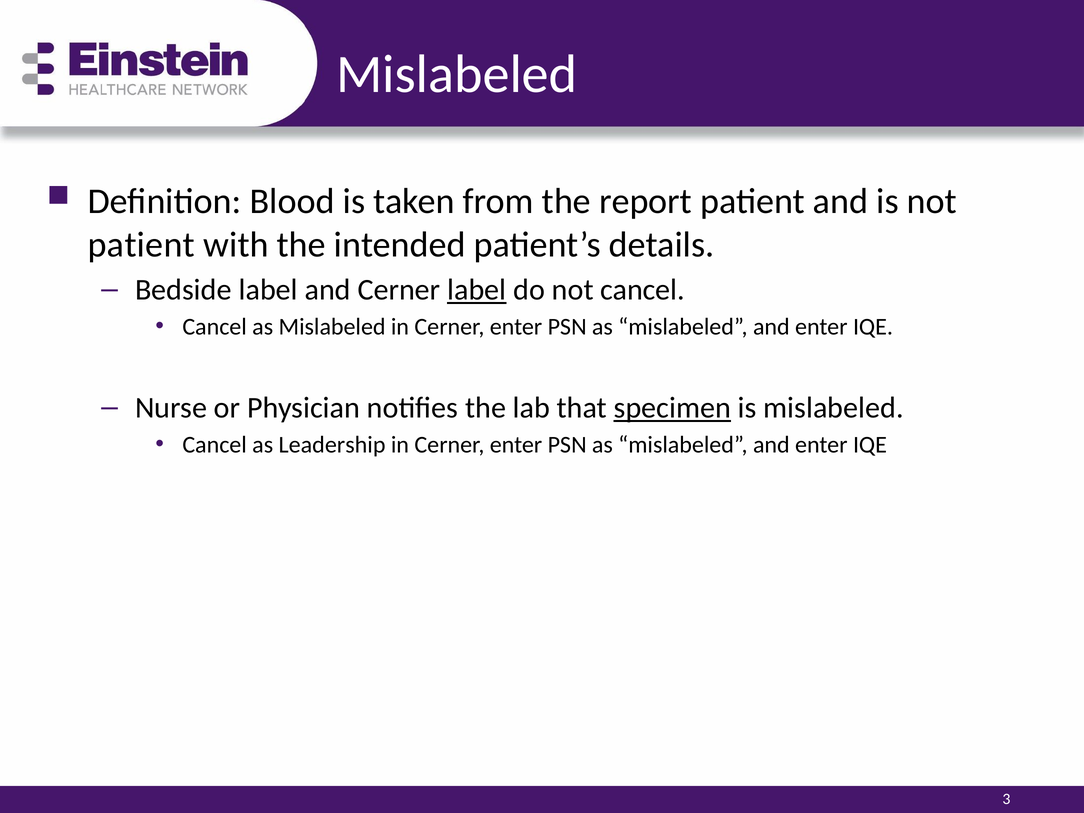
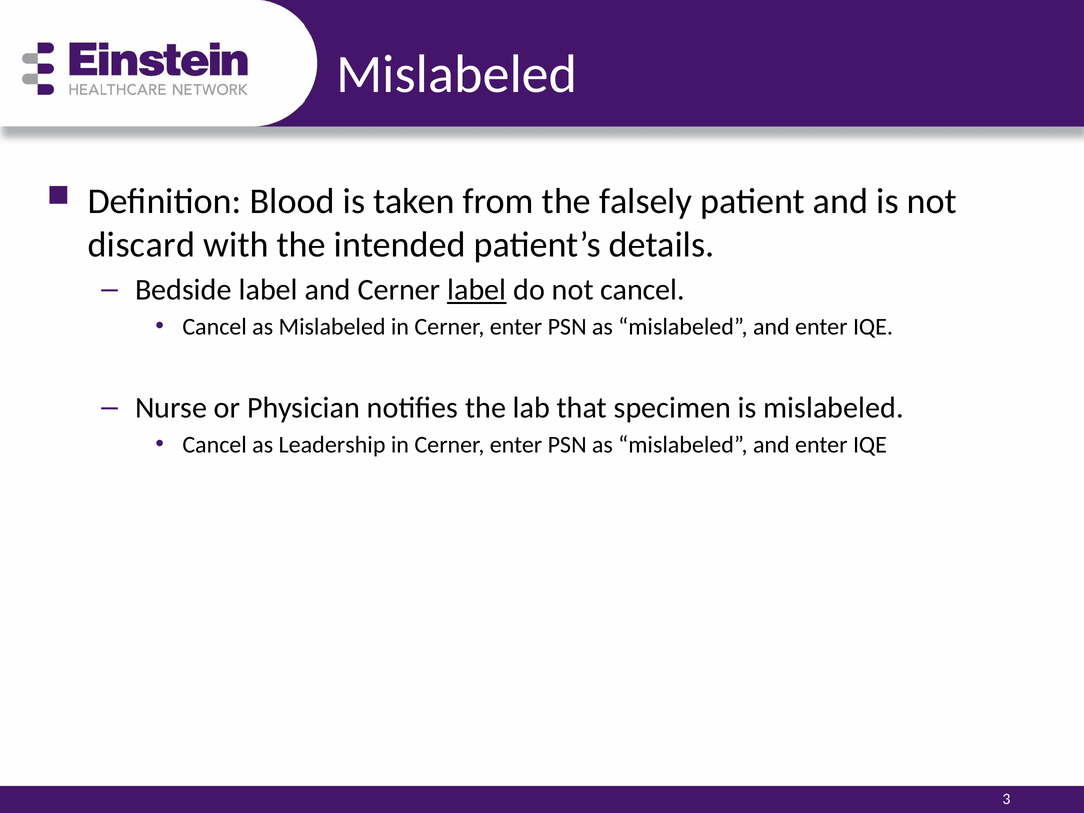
report: report -> falsely
patient at (141, 245): patient -> discard
specimen underline: present -> none
